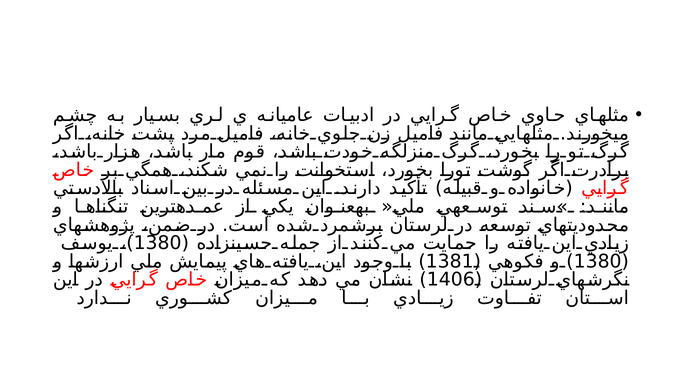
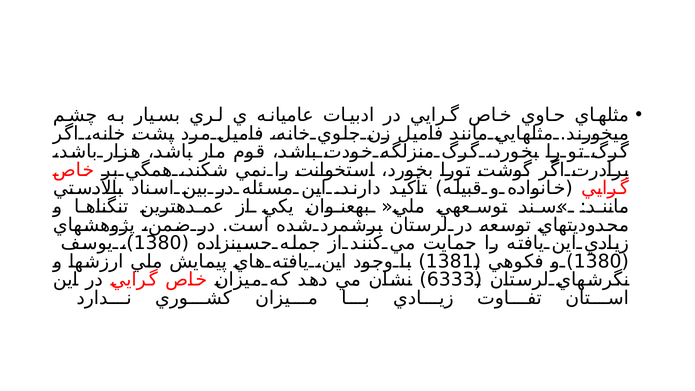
1406: 1406 -> 6333
